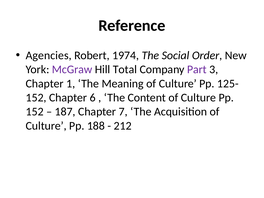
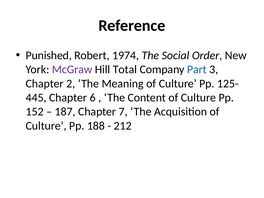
Agencies: Agencies -> Punished
Part colour: purple -> blue
1: 1 -> 2
152 at (36, 98): 152 -> 445
